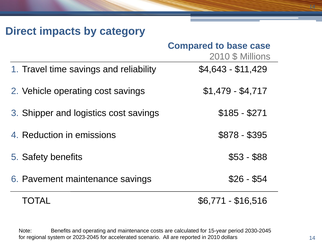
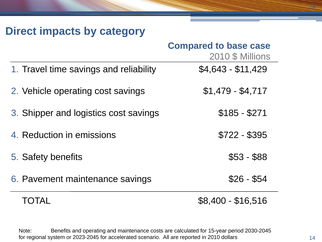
$878: $878 -> $722
$6,771: $6,771 -> $8,400
